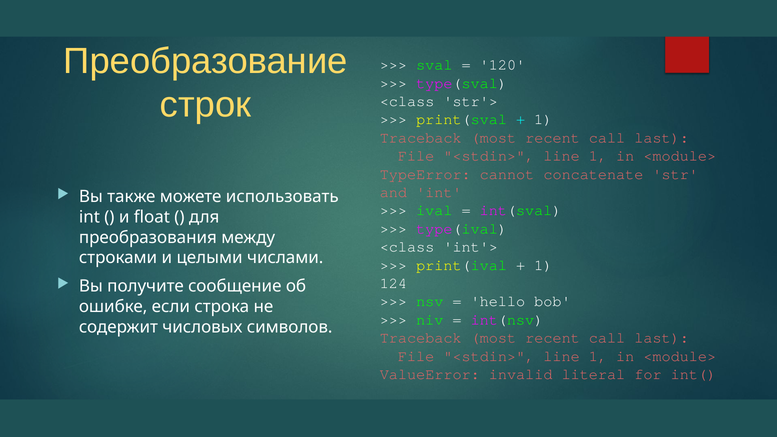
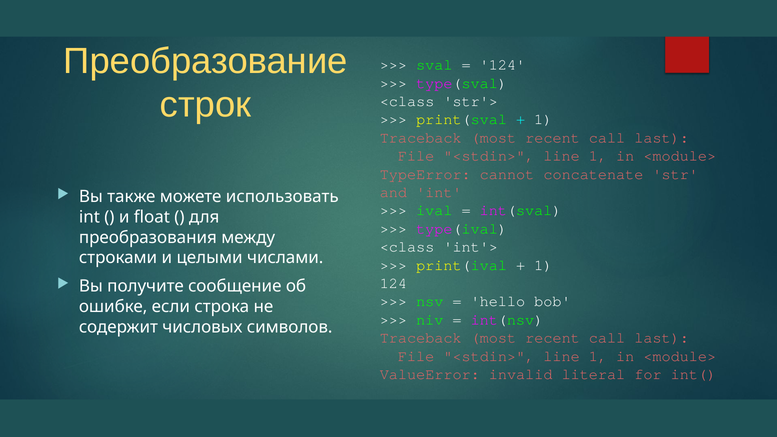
120 at (502, 65): 120 -> 124
